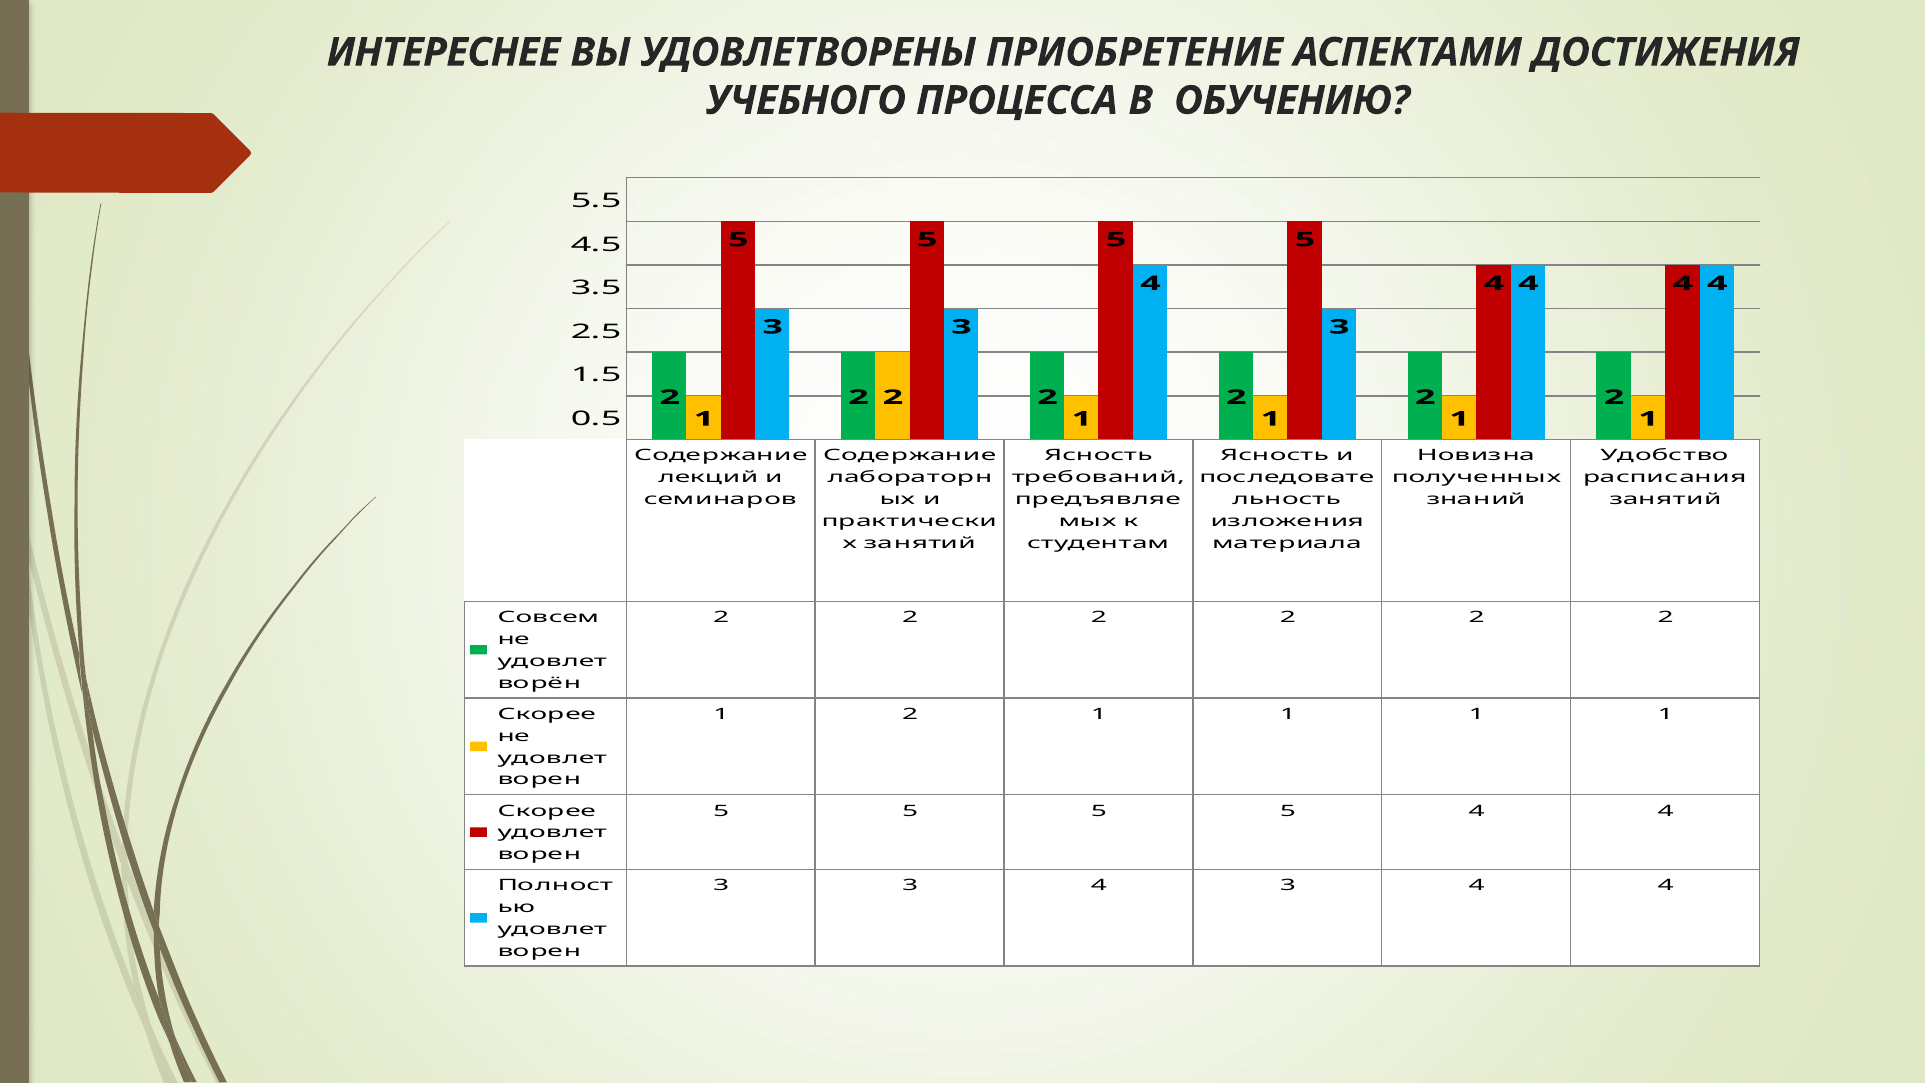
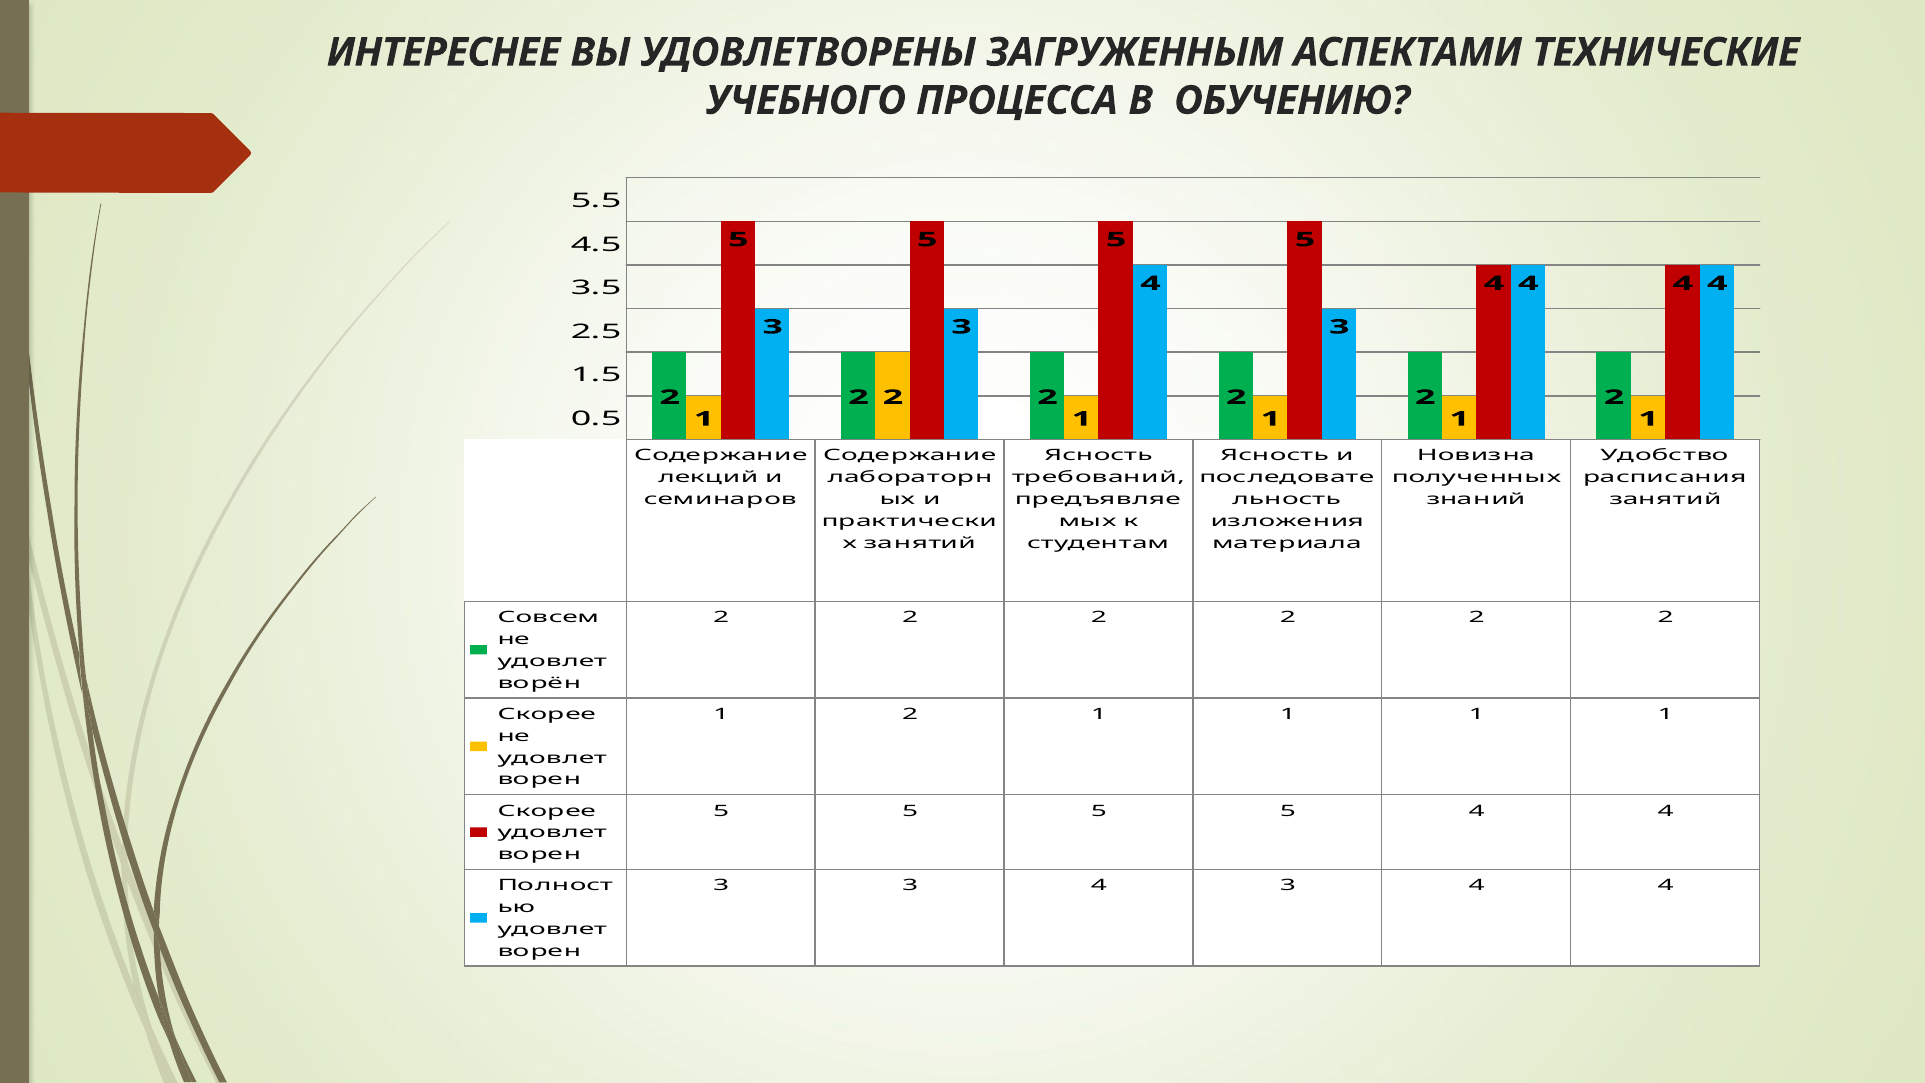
ПРИОБРЕТЕНИЕ: ПРИОБРЕТЕНИЕ -> ЗАГРУЖЕННЫМ
ДОСТИЖЕНИЯ: ДОСТИЖЕНИЯ -> ТЕХНИЧЕСКИЕ
